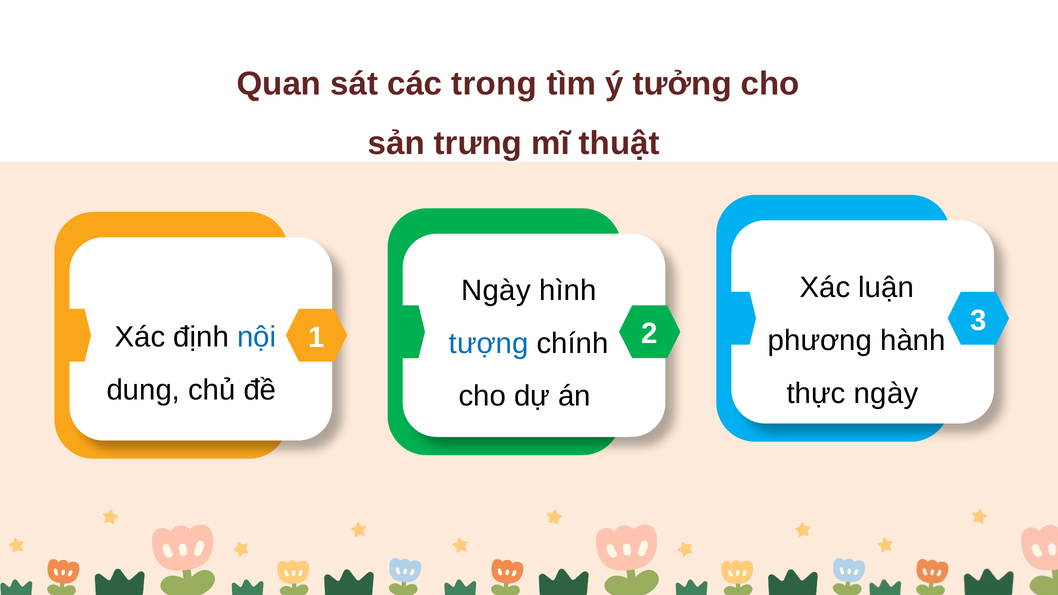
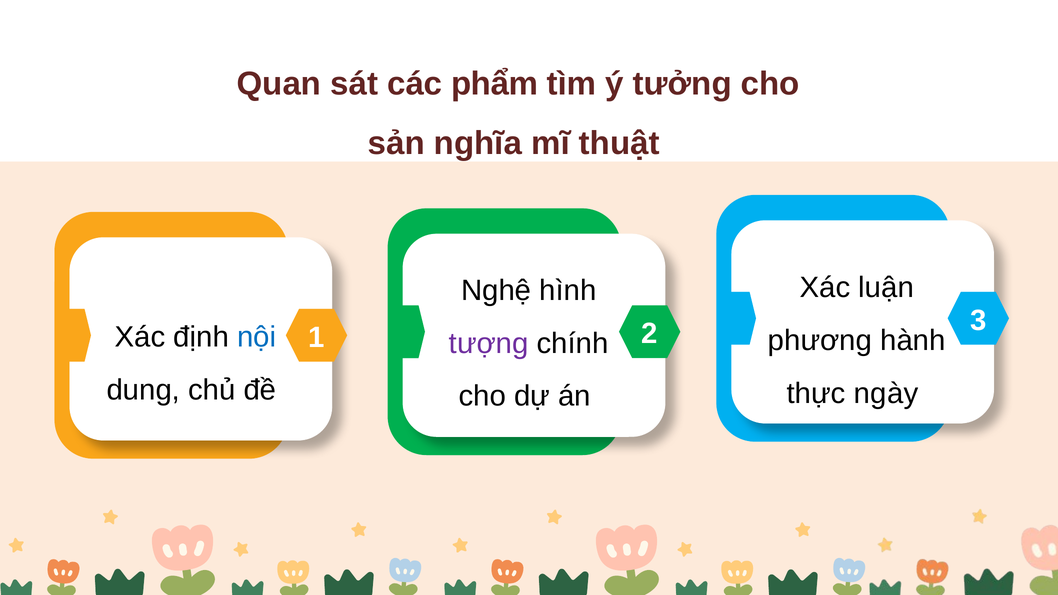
trong: trong -> phẩm
trưng: trưng -> nghĩa
Ngày at (496, 290): Ngày -> Nghệ
tượng colour: blue -> purple
